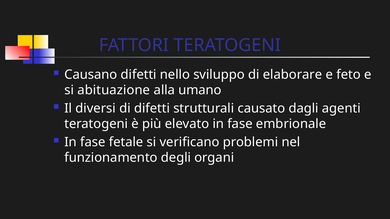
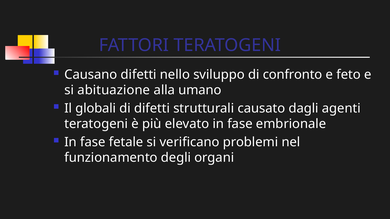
elaborare: elaborare -> confronto
diversi: diversi -> globali
